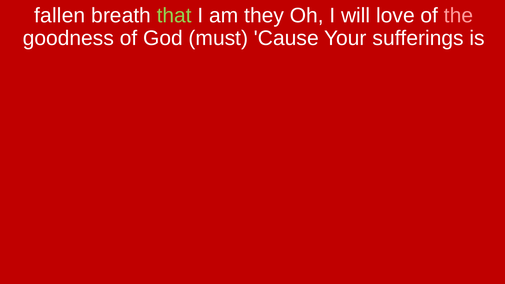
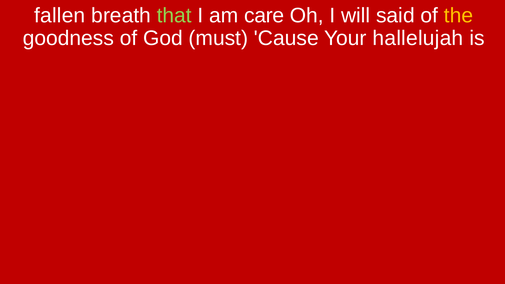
they: they -> care
love: love -> said
the colour: pink -> yellow
sufferings: sufferings -> hallelujah
